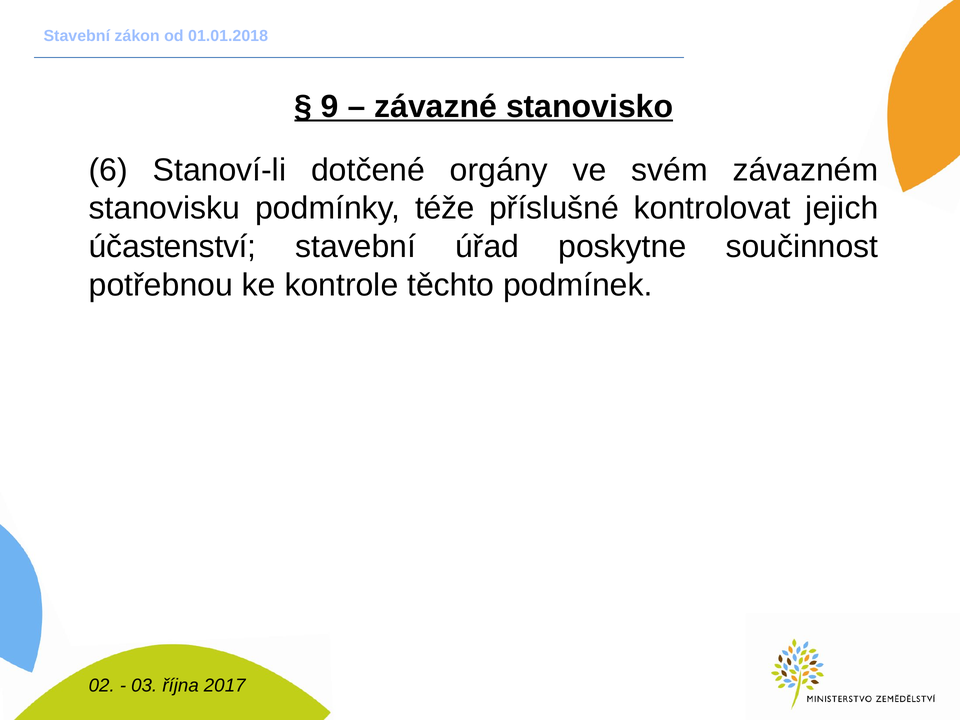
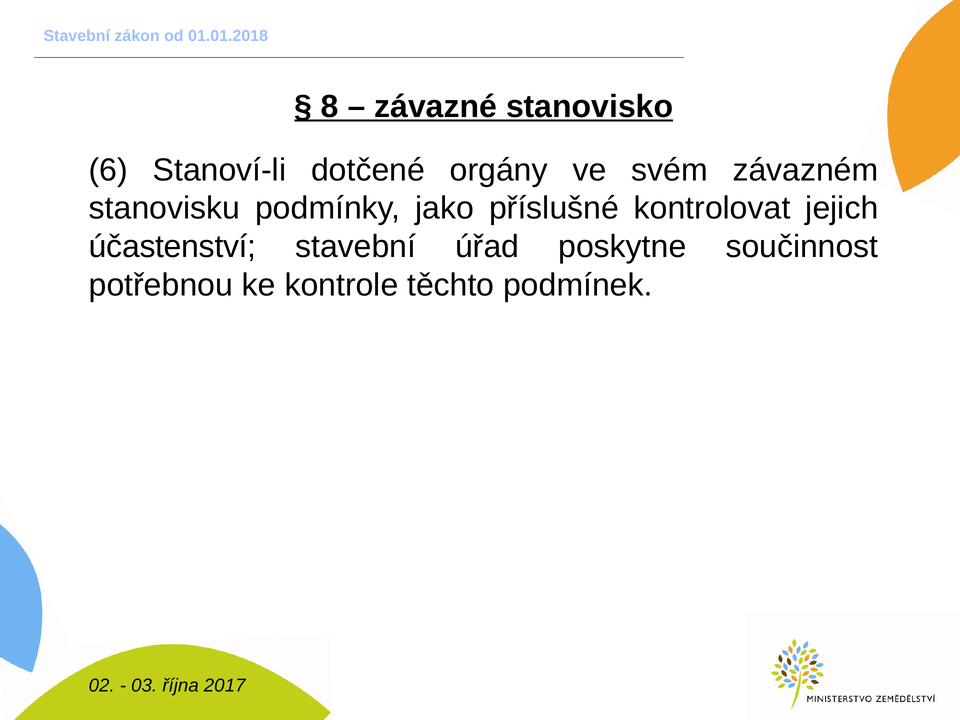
9: 9 -> 8
téže: téže -> jako
